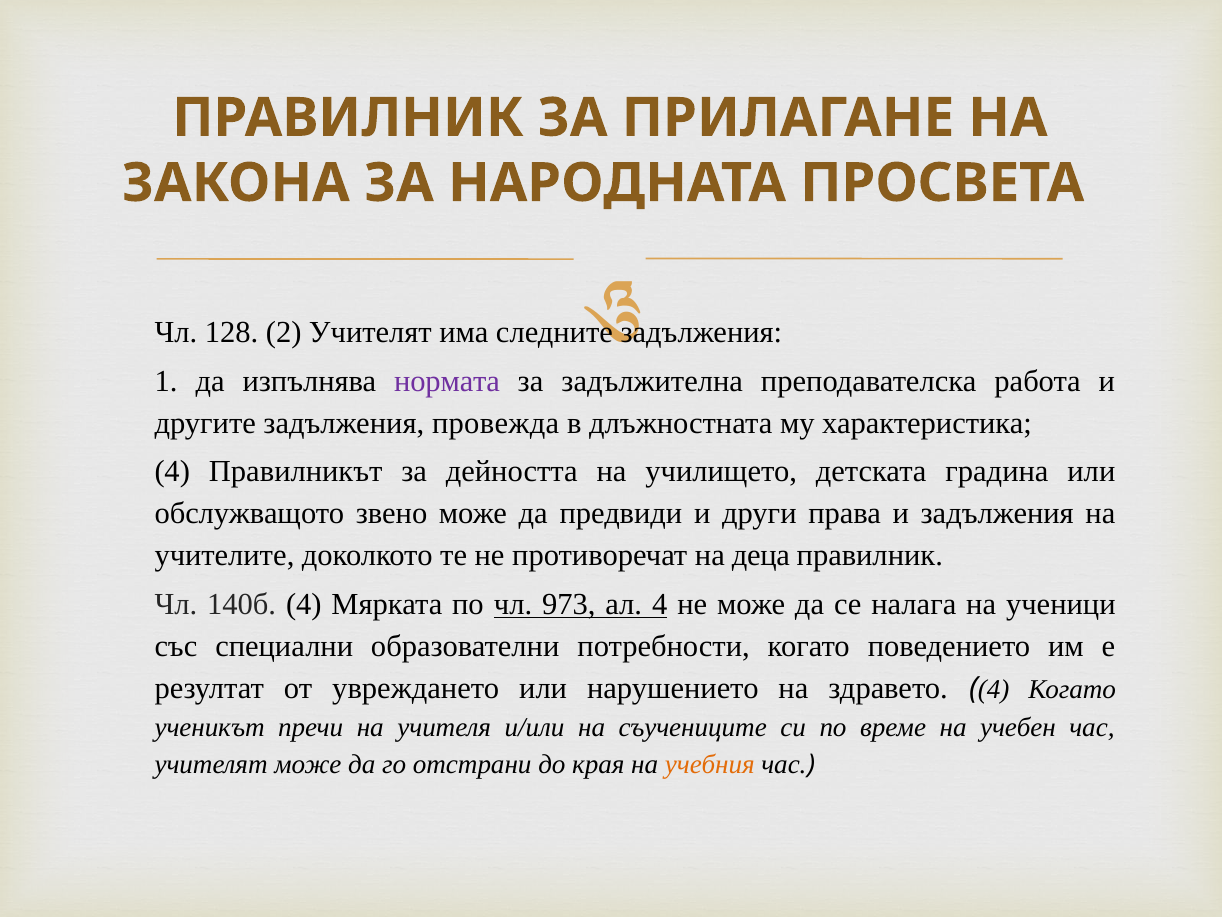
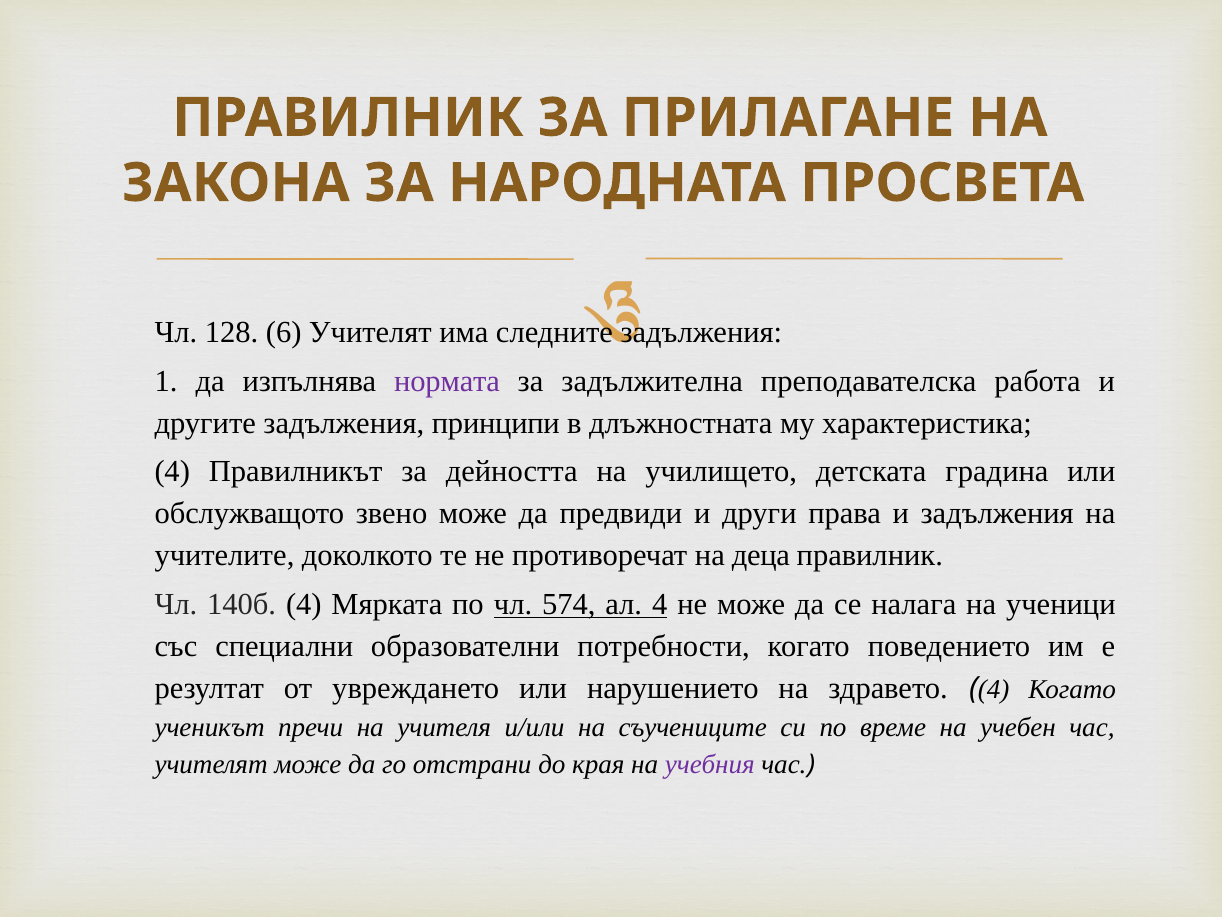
2: 2 -> 6
провежда: провежда -> принципи
973: 973 -> 574
учебния colour: orange -> purple
